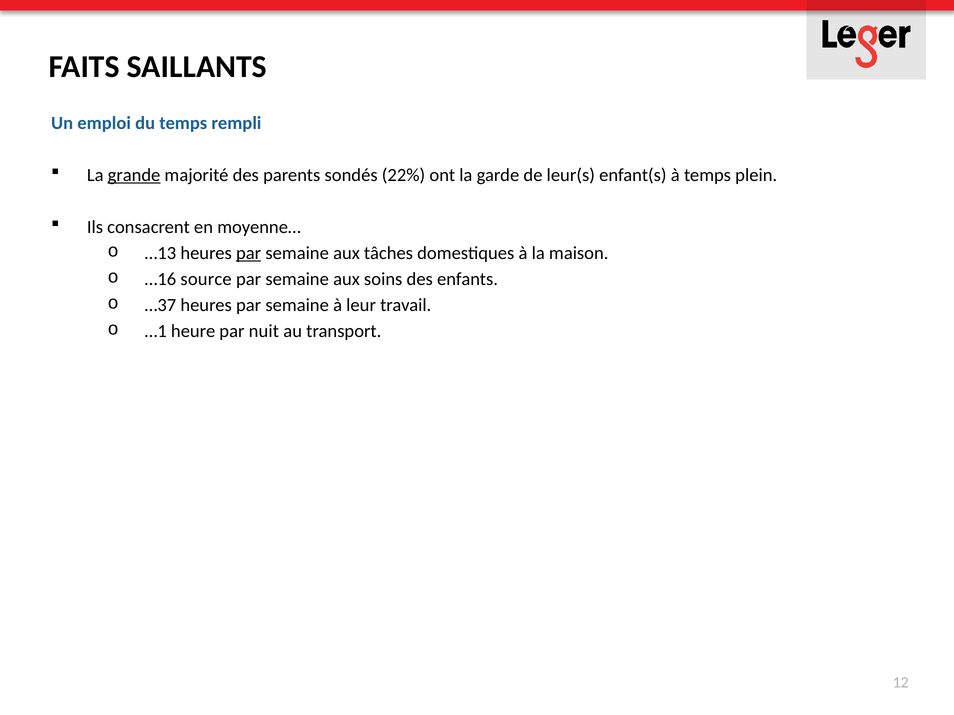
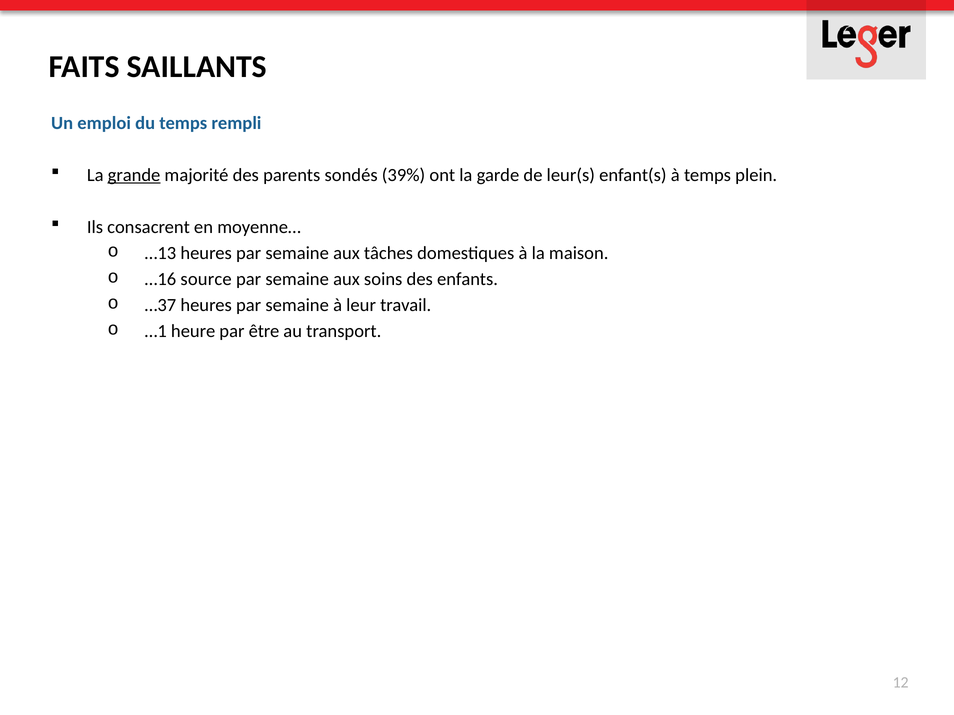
22%: 22% -> 39%
par at (249, 253) underline: present -> none
nuit: nuit -> être
